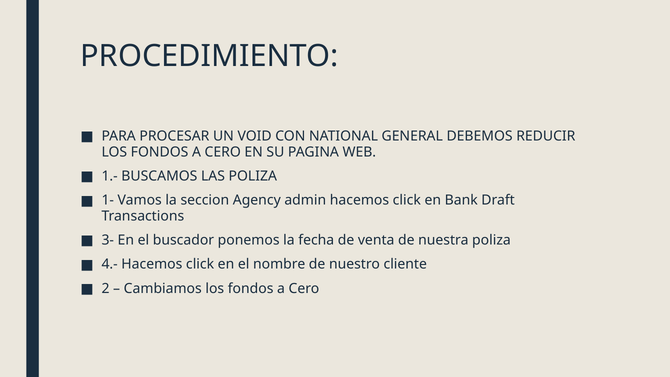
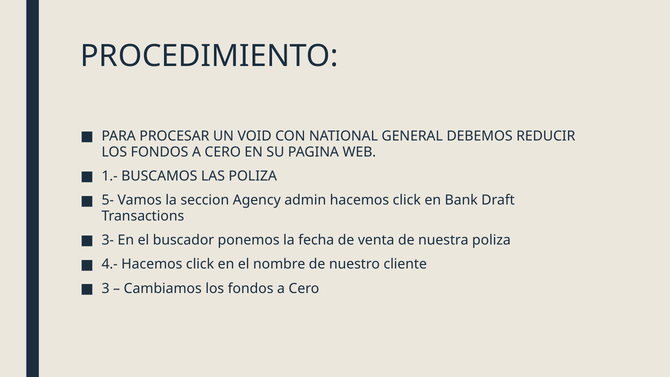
1-: 1- -> 5-
2: 2 -> 3
